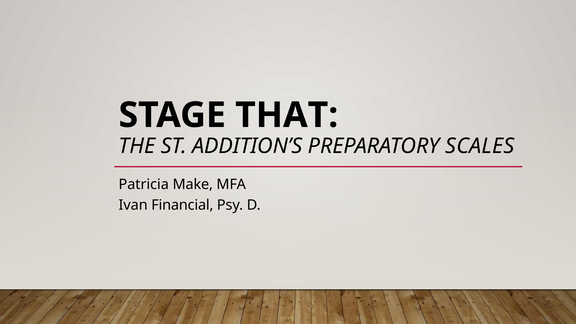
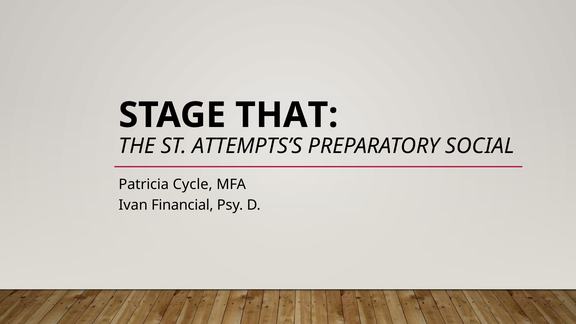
ADDITION’S: ADDITION’S -> ATTEMPTS’S
SCALES: SCALES -> SOCIAL
Make: Make -> Cycle
